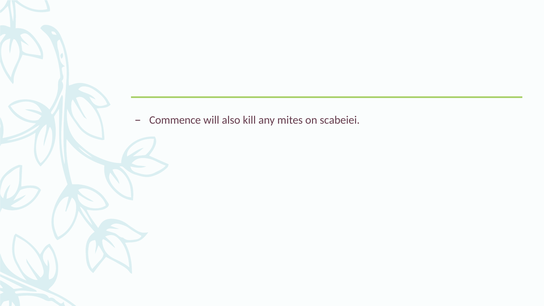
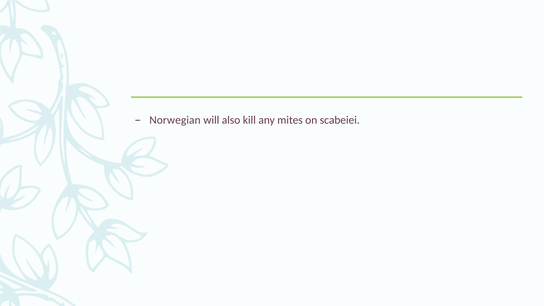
Commence: Commence -> Norwegian
